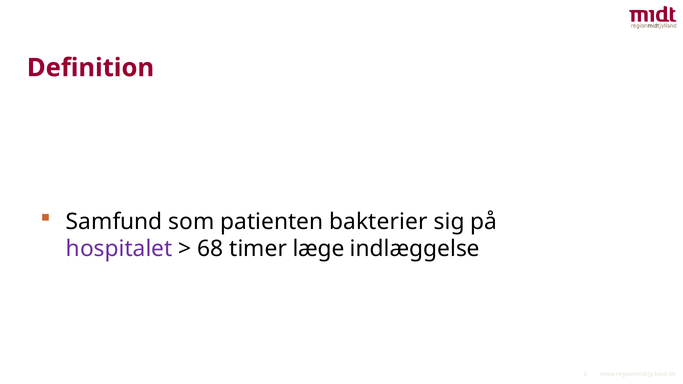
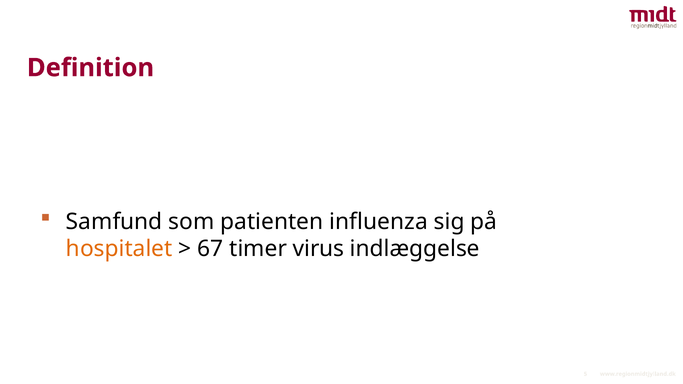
bakterier: bakterier -> influenza
hospitalet colour: purple -> orange
68: 68 -> 67
læge: læge -> virus
